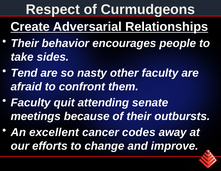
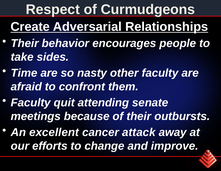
Tend: Tend -> Time
codes: codes -> attack
